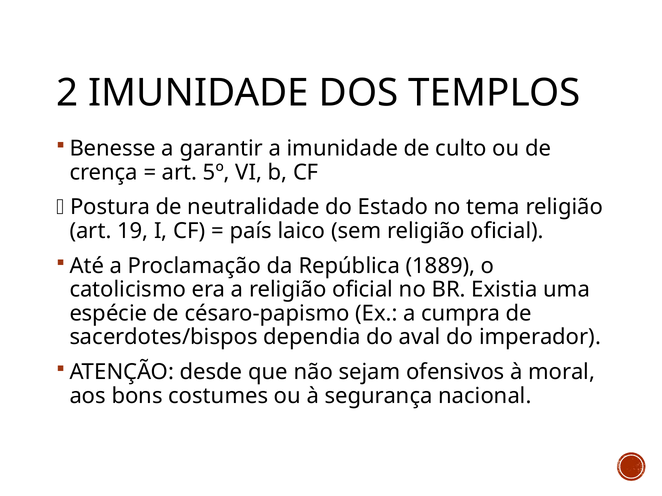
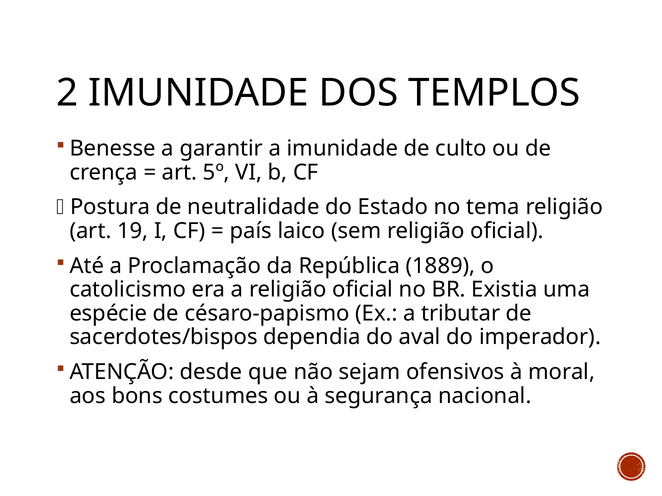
cumpra: cumpra -> tributar
